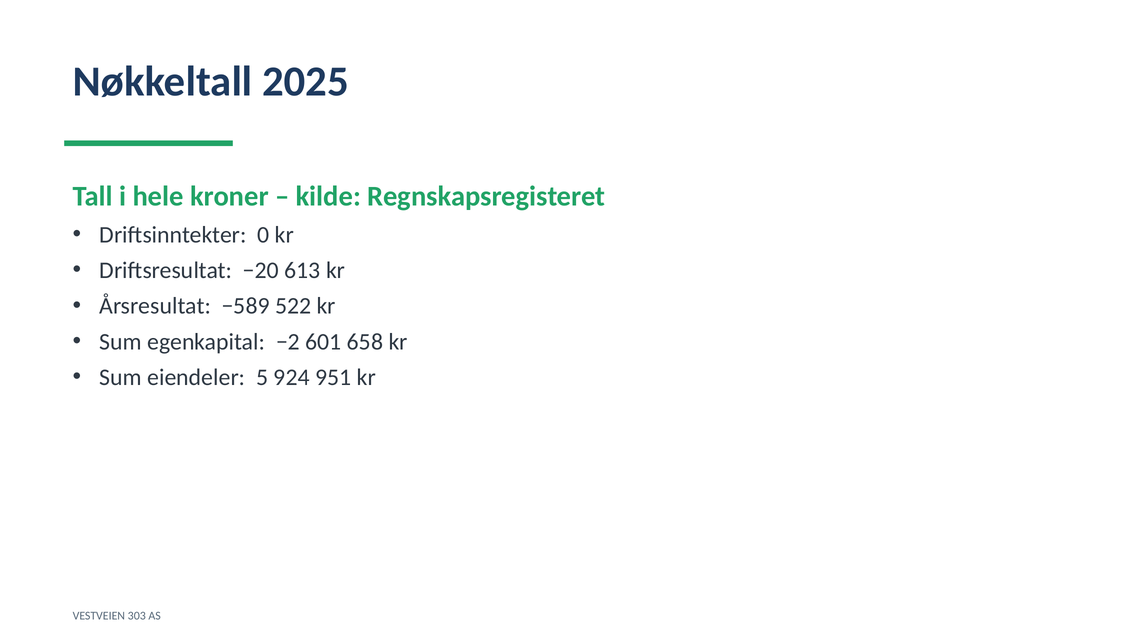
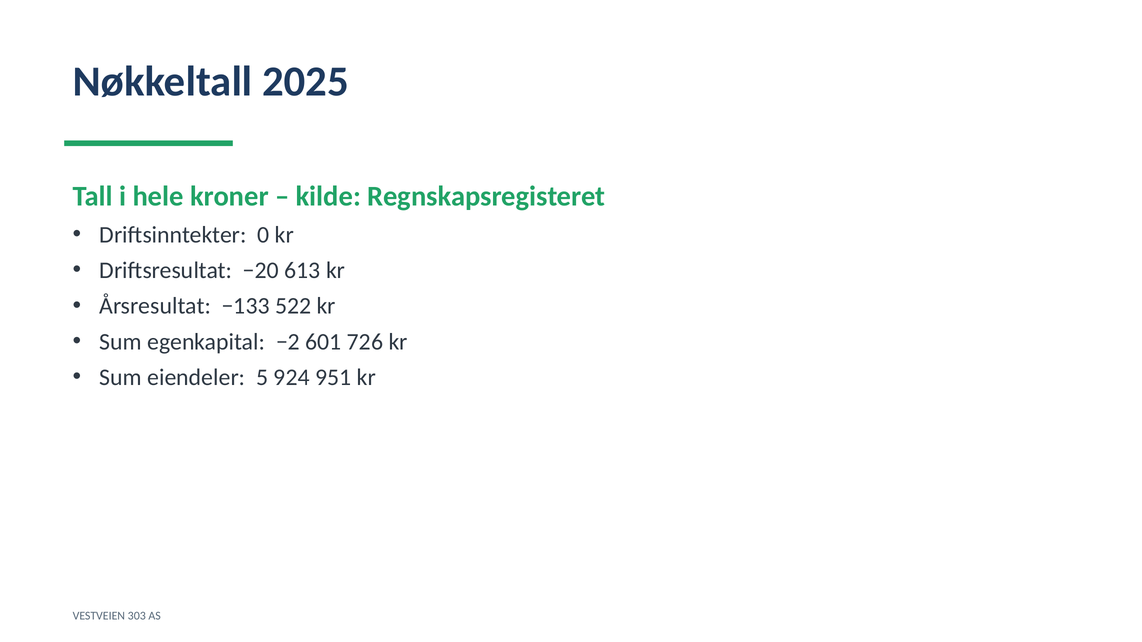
−589: −589 -> −133
658: 658 -> 726
